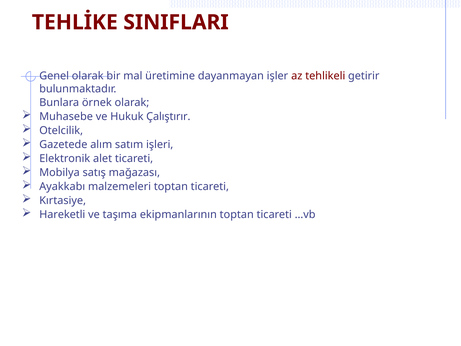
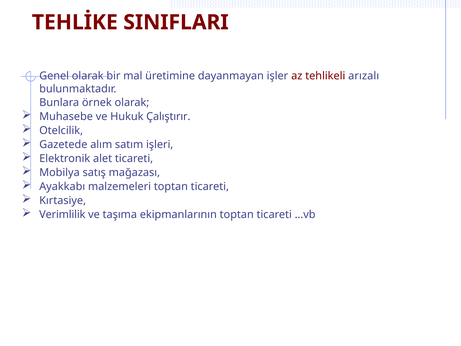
getirir: getirir -> arızalı
Hareketli: Hareketli -> Verimlilik
